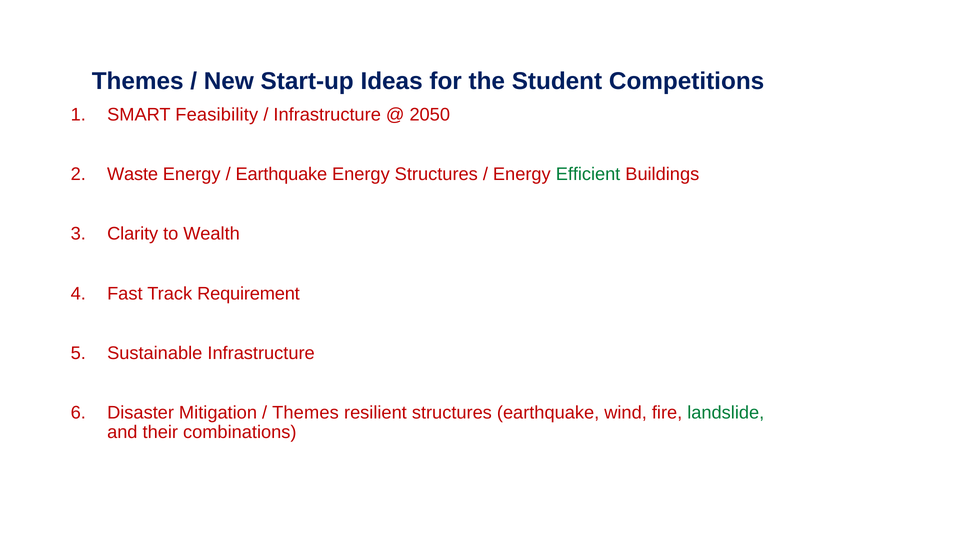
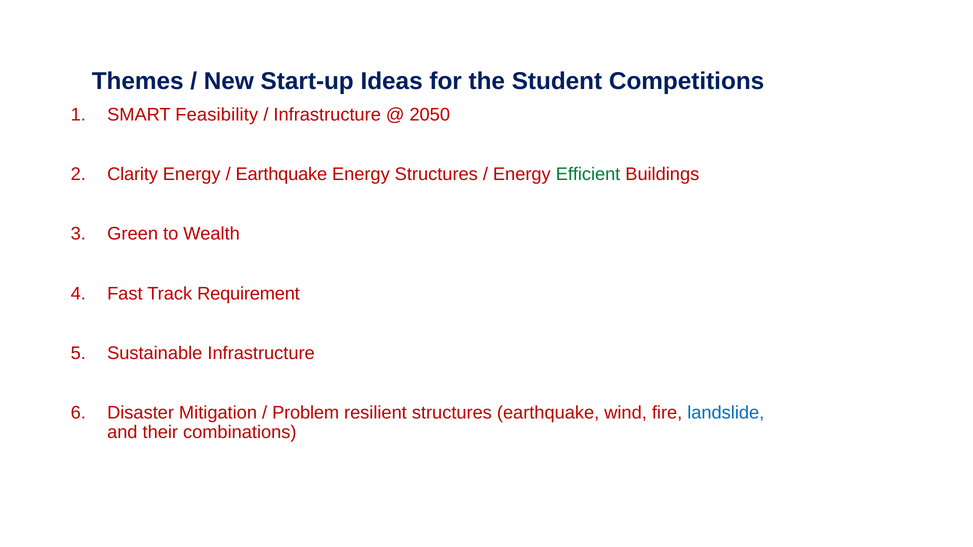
Waste: Waste -> Clarity
Clarity: Clarity -> Green
Themes at (305, 413): Themes -> Problem
landslide colour: green -> blue
